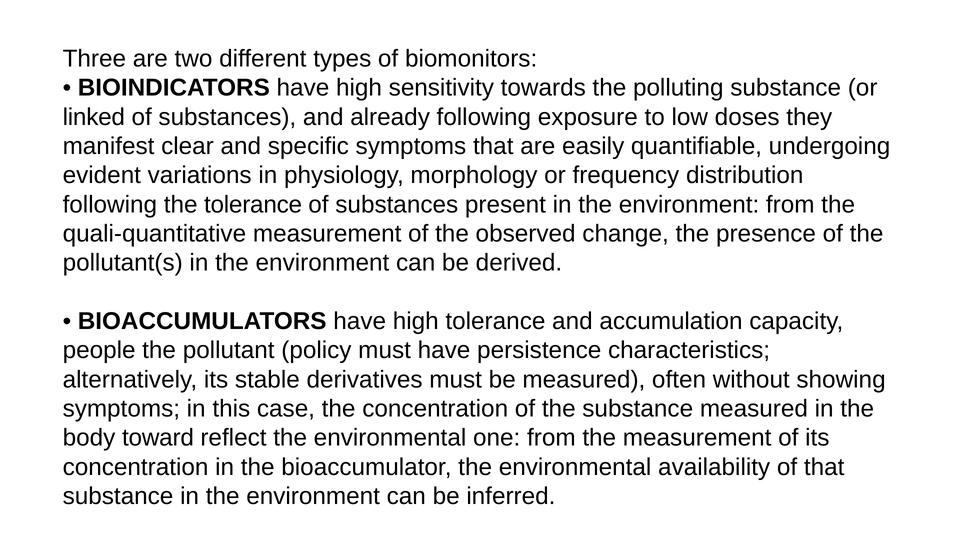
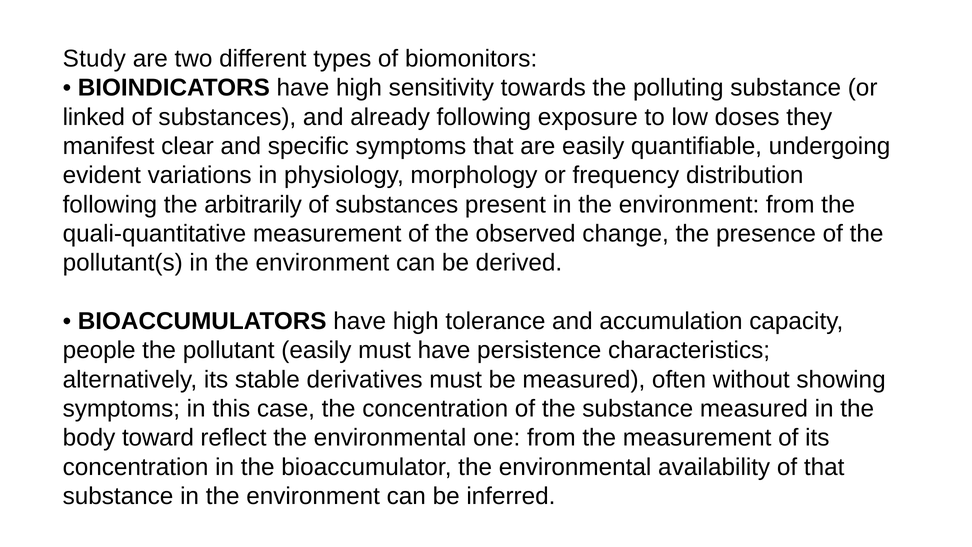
Three: Three -> Study
the tolerance: tolerance -> arbitrarily
pollutant policy: policy -> easily
